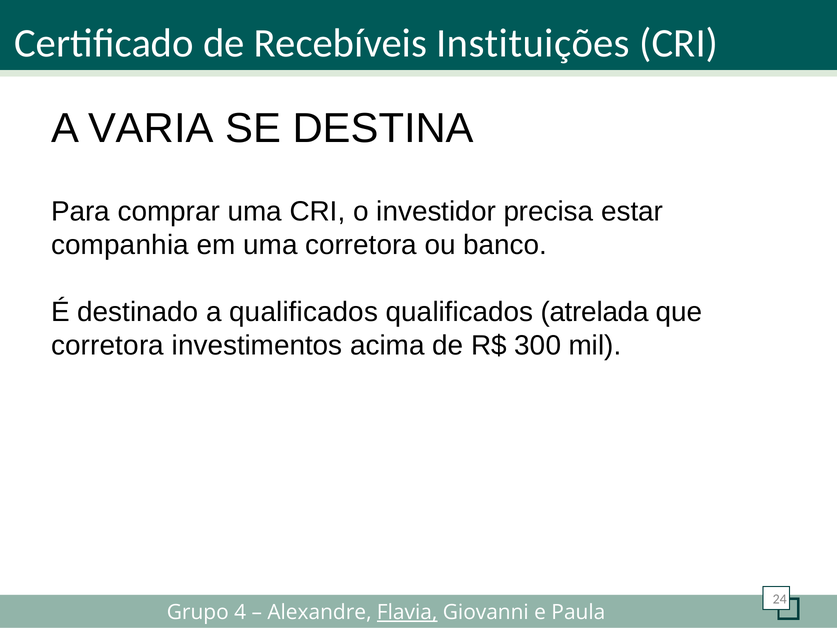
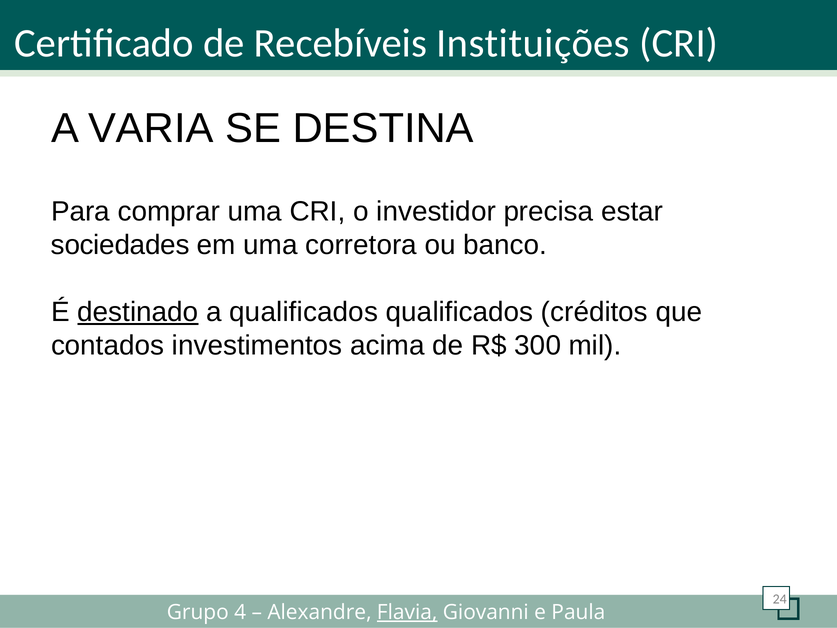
companhia: companhia -> sociedades
destinado underline: none -> present
atrelada: atrelada -> créditos
corretora at (108, 345): corretora -> contados
